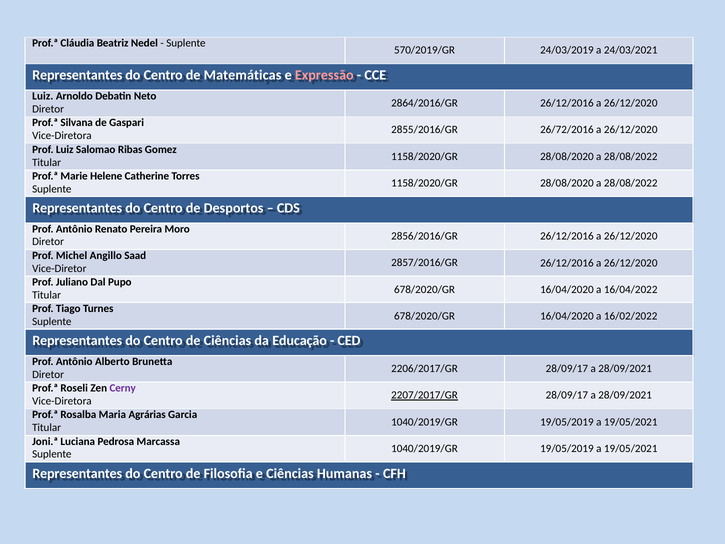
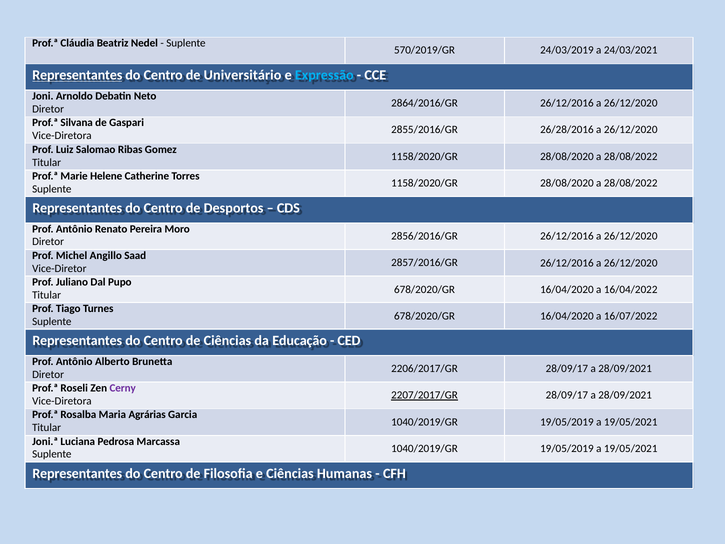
Representantes at (77, 75) underline: none -> present
Matemáticas: Matemáticas -> Universitário
Expressão colour: pink -> light blue
Luiz at (43, 96): Luiz -> Joni
26/72/2016: 26/72/2016 -> 26/28/2016
16/02/2022: 16/02/2022 -> 16/07/2022
